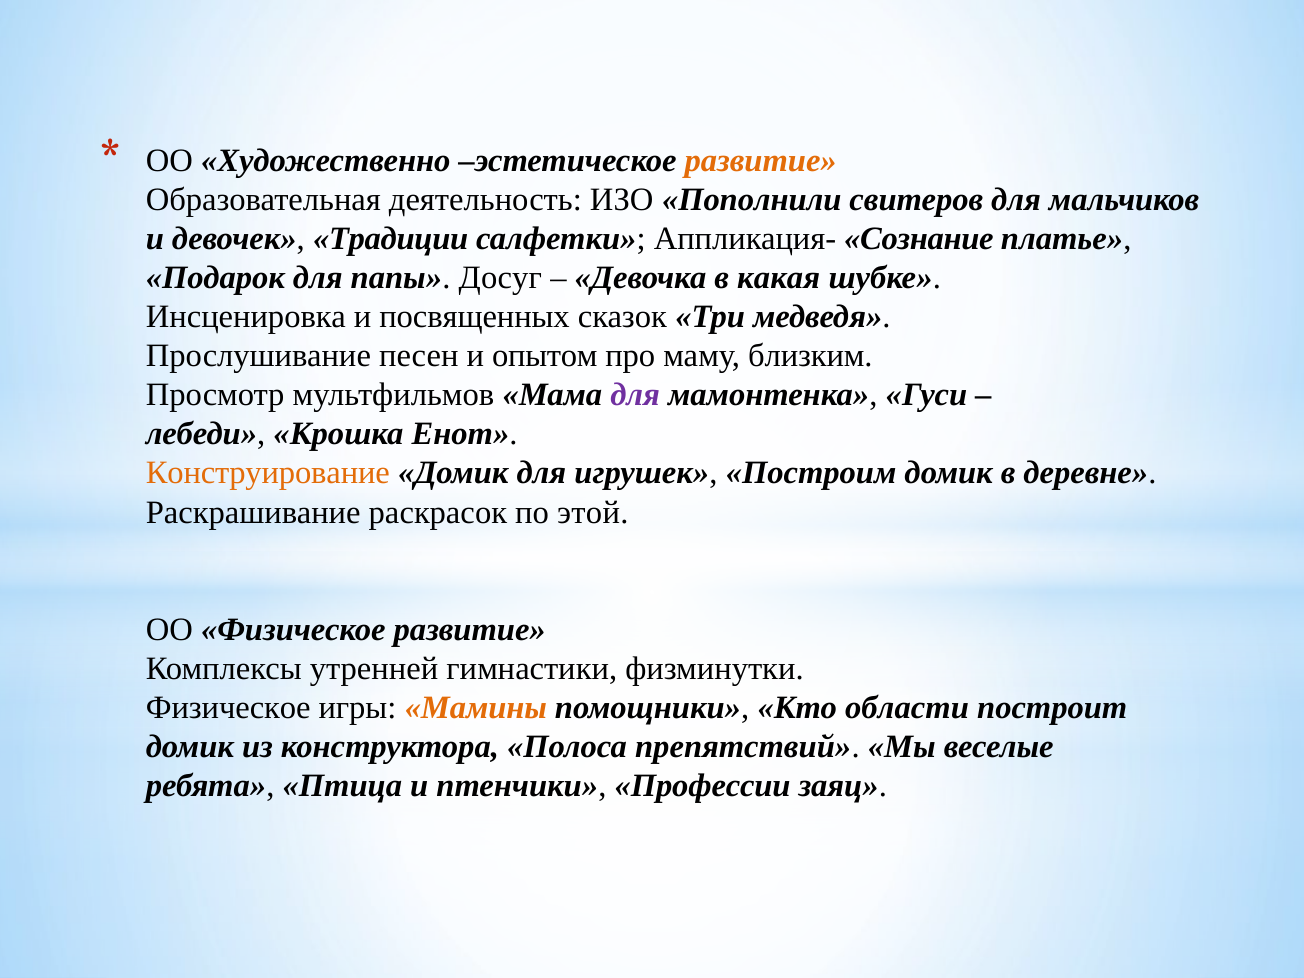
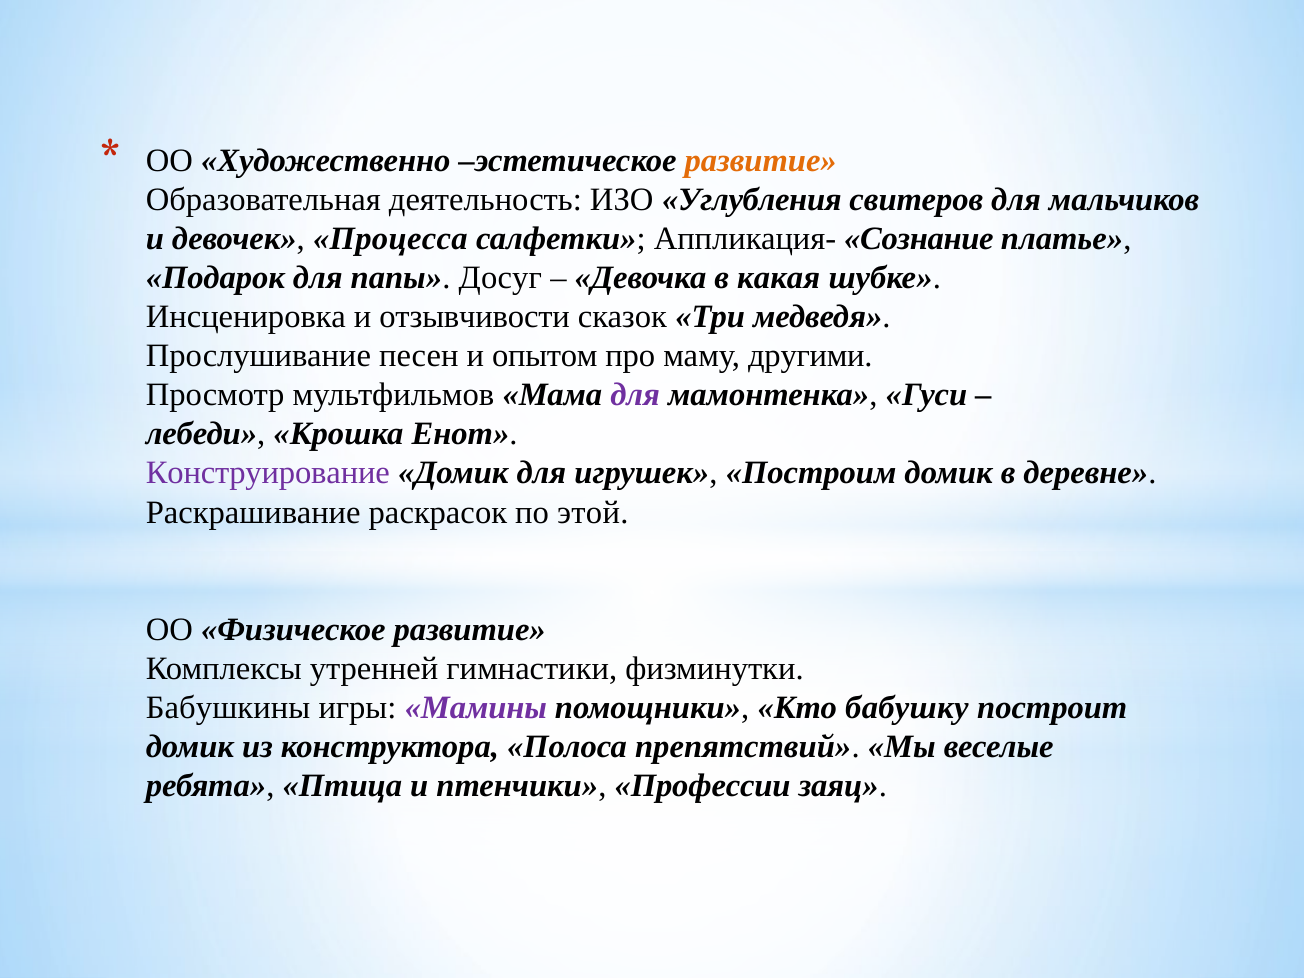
Пополнили: Пополнили -> Углубления
Традиции: Традиции -> Процесса
посвященных: посвященных -> отзывчивости
близким: близким -> другими
Конструирование colour: orange -> purple
Физическое at (228, 708): Физическое -> Бабушкины
Мамины colour: orange -> purple
области: области -> бабушку
